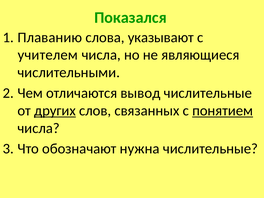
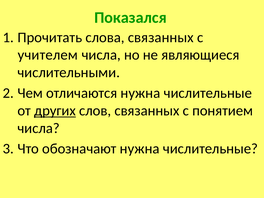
Плаванию: Плаванию -> Прочитать
слова указывают: указывают -> связанных
отличаются вывод: вывод -> нужна
понятием underline: present -> none
